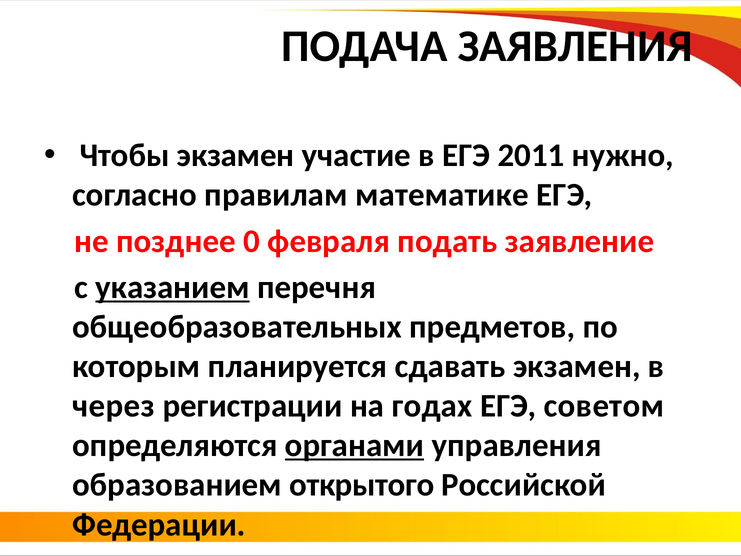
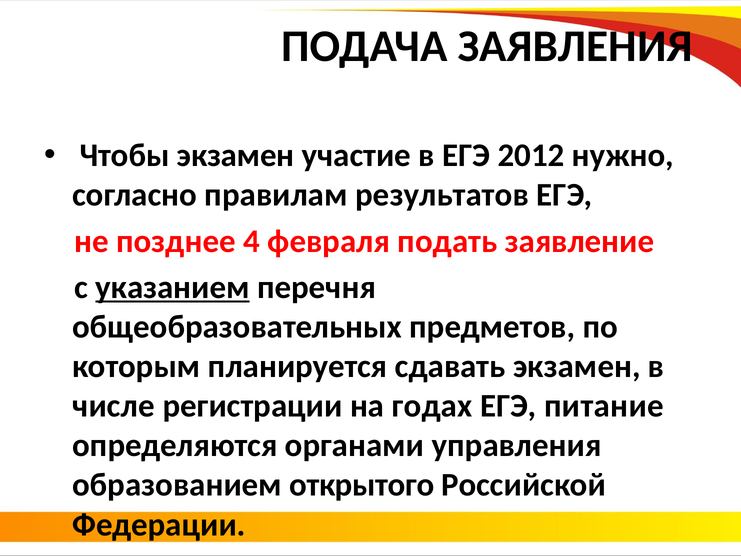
2011: 2011 -> 2012
математике: математике -> результатов
0: 0 -> 4
через: через -> числе
советом: советом -> питание
органами underline: present -> none
